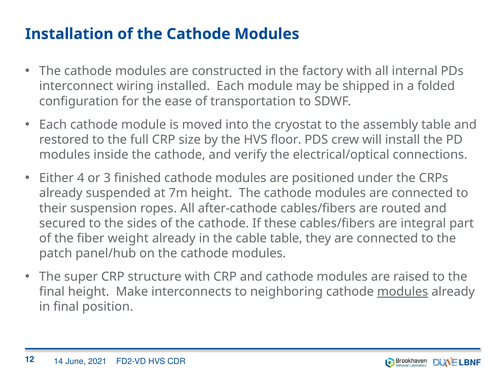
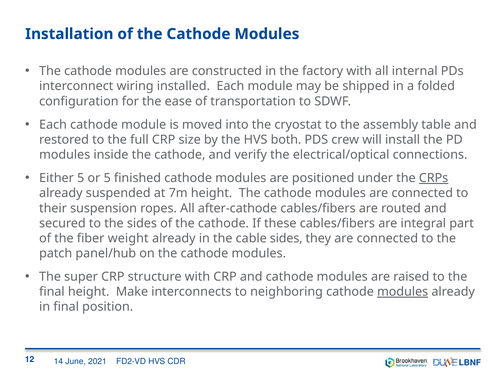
floor: floor -> both
Either 4: 4 -> 5
or 3: 3 -> 5
CRPs underline: none -> present
cable table: table -> sides
